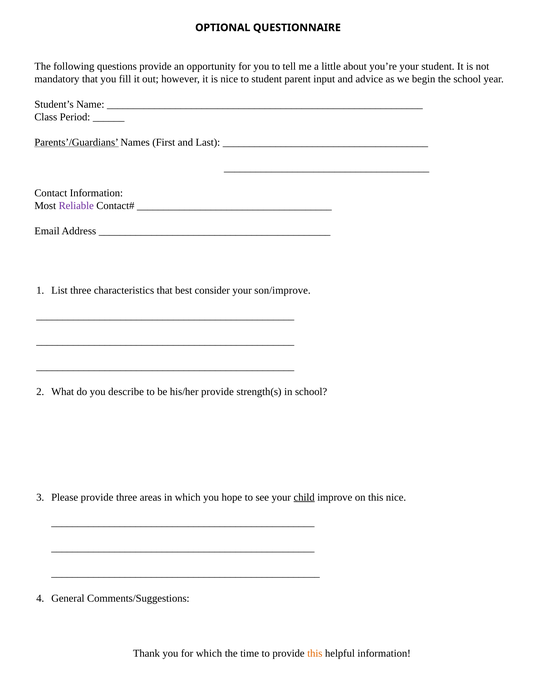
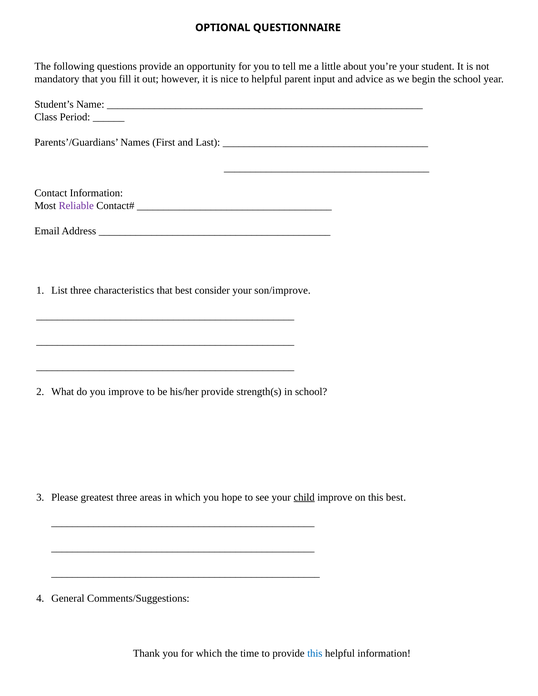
to student: student -> helpful
Parents’/Guardians underline: present -> none
you describe: describe -> improve
Please provide: provide -> greatest
this nice: nice -> best
this at (315, 654) colour: orange -> blue
